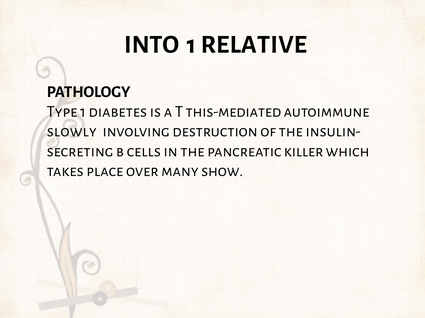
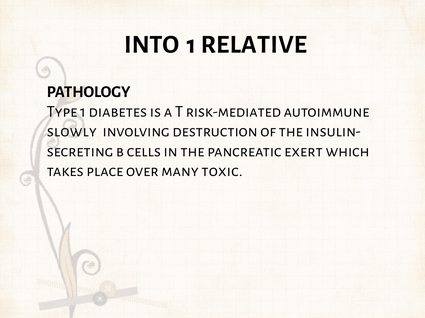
this-mediated: this-mediated -> risk-mediated
killer: killer -> exert
show: show -> toxic
